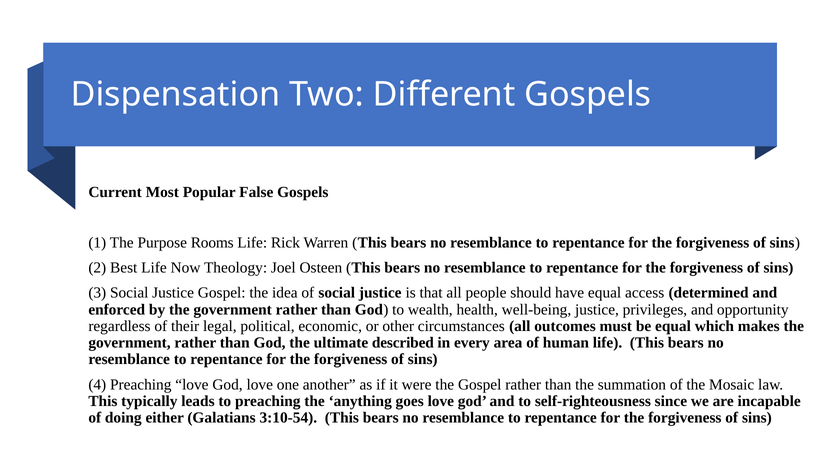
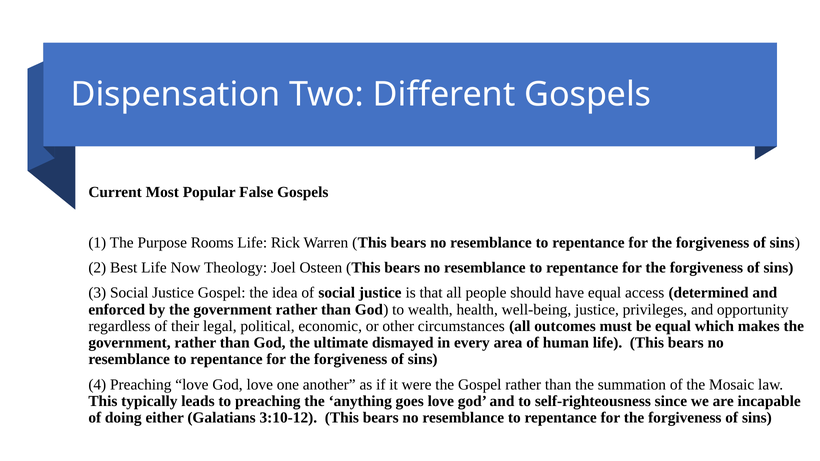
described: described -> dismayed
3:10-54: 3:10-54 -> 3:10-12
